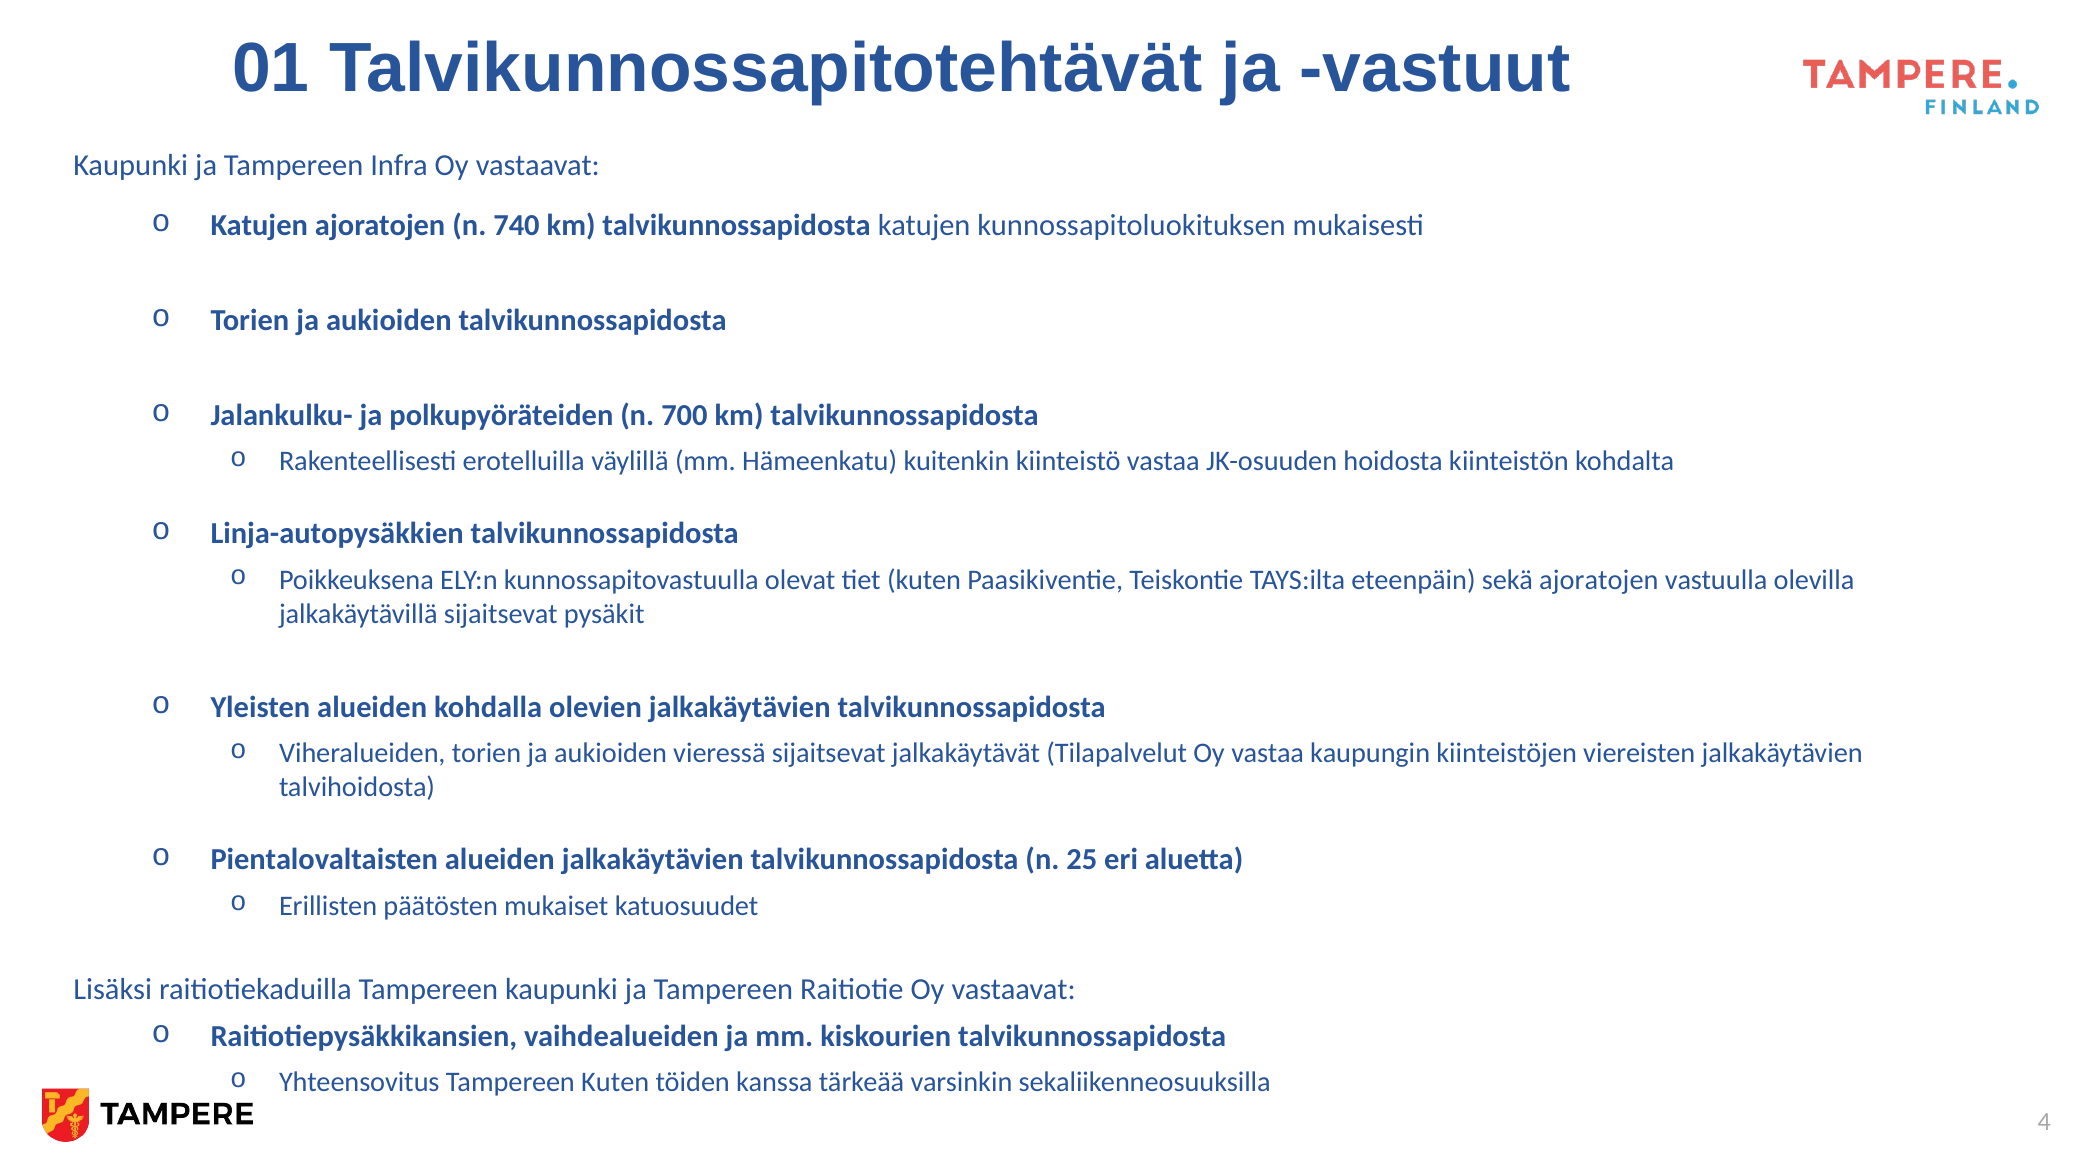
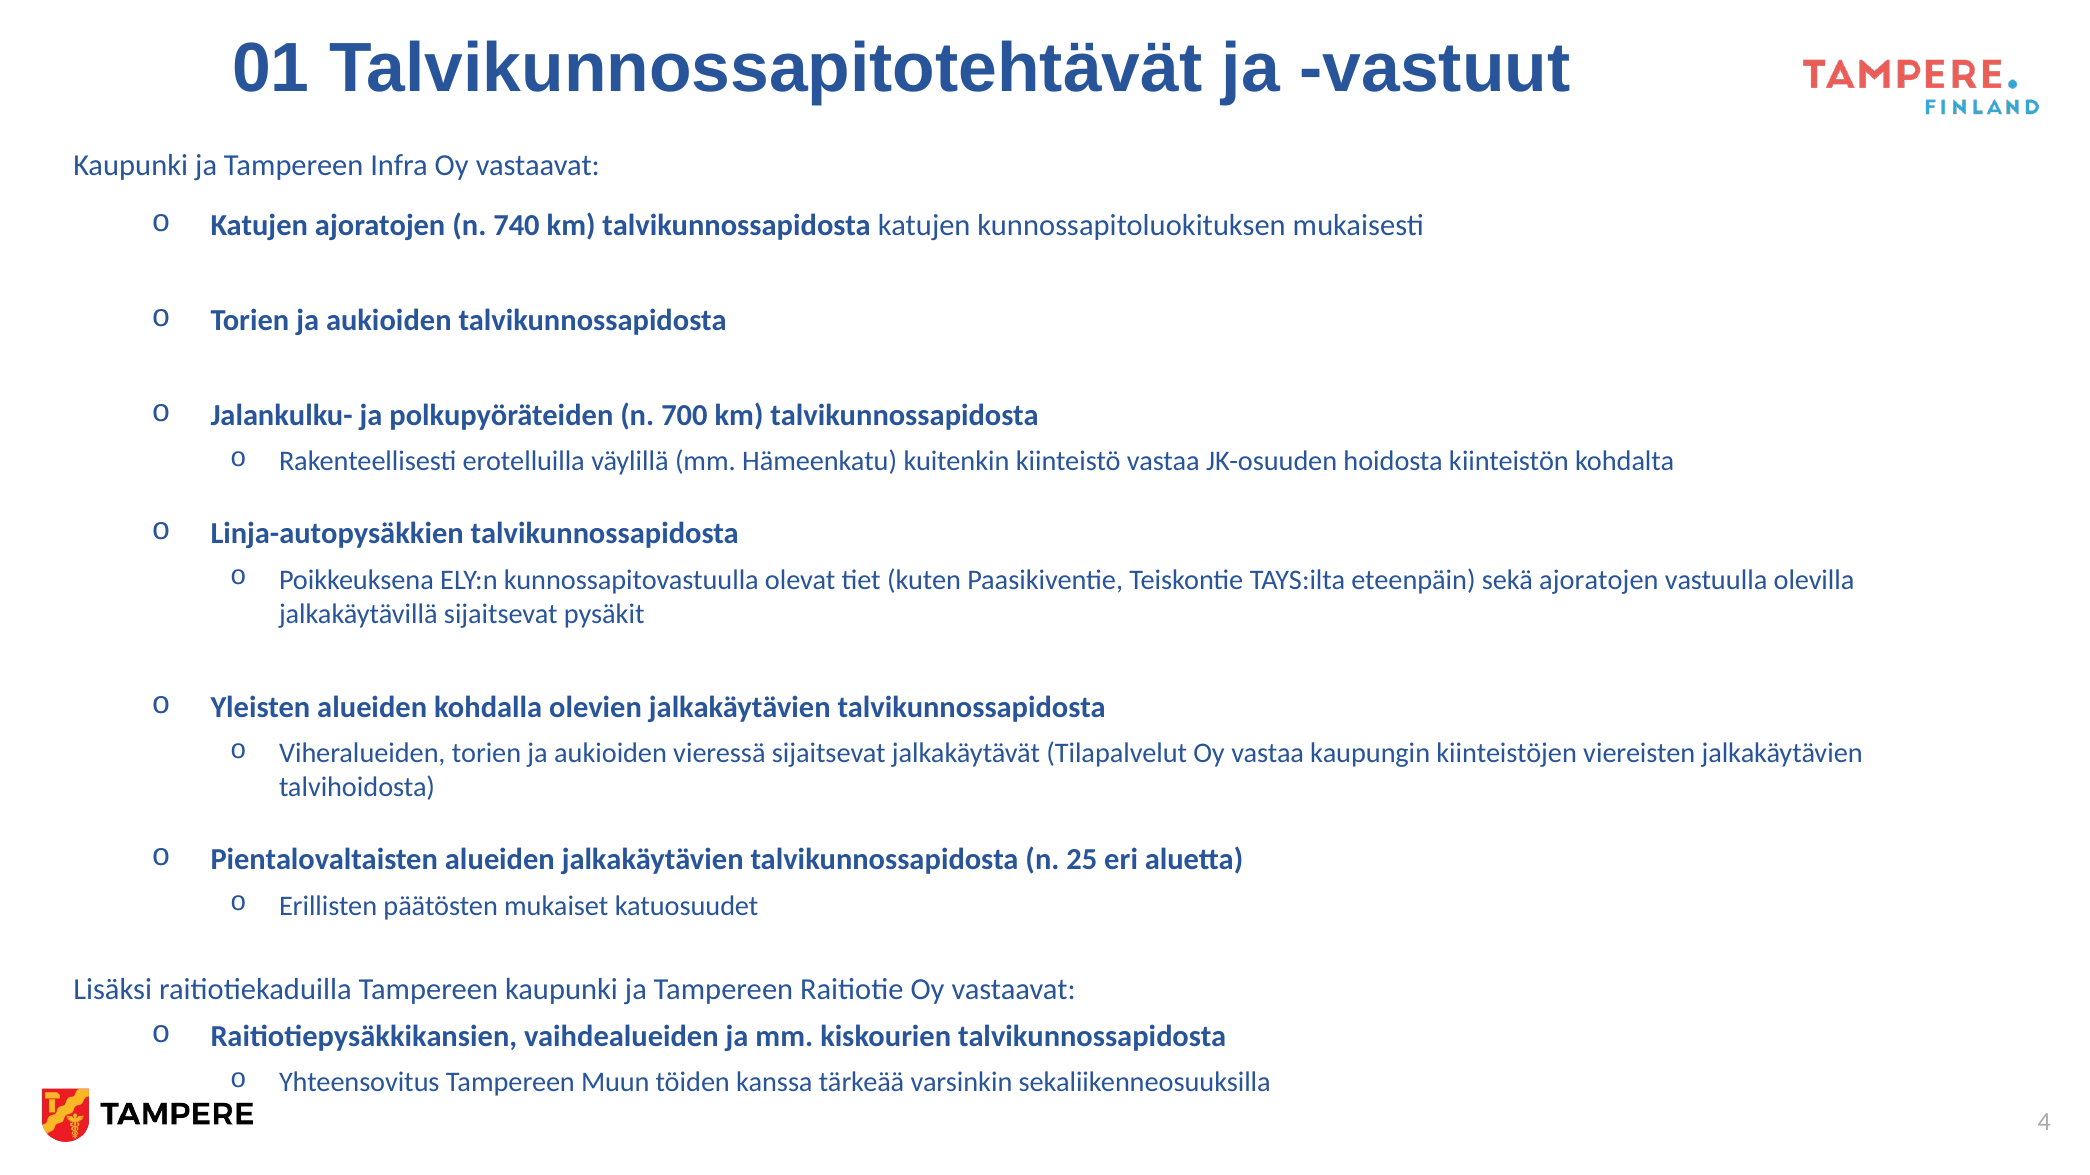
Tampereen Kuten: Kuten -> Muun
